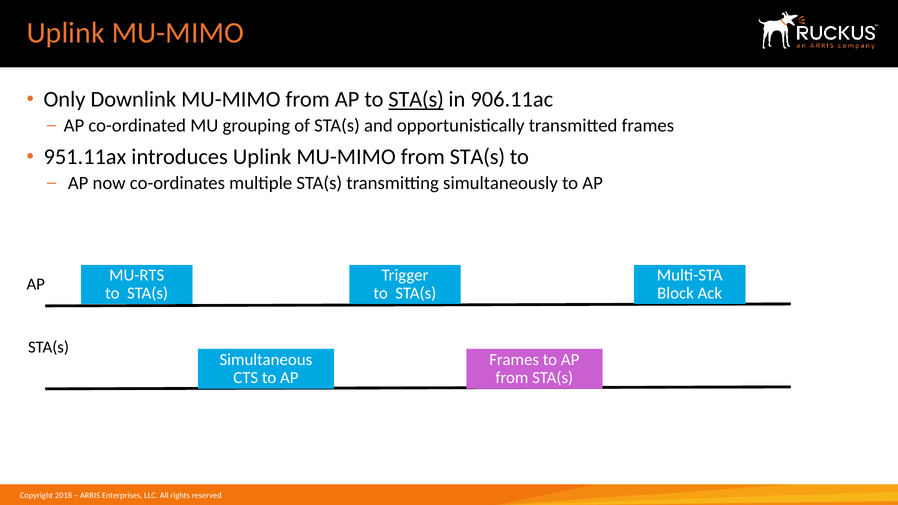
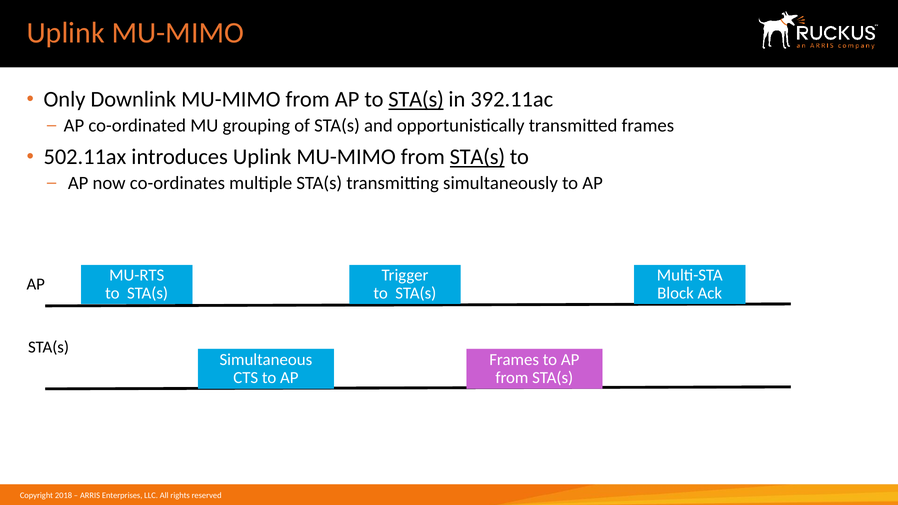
906.11ac: 906.11ac -> 392.11ac
951.11ax: 951.11ax -> 502.11ax
STA(s at (477, 157) underline: none -> present
